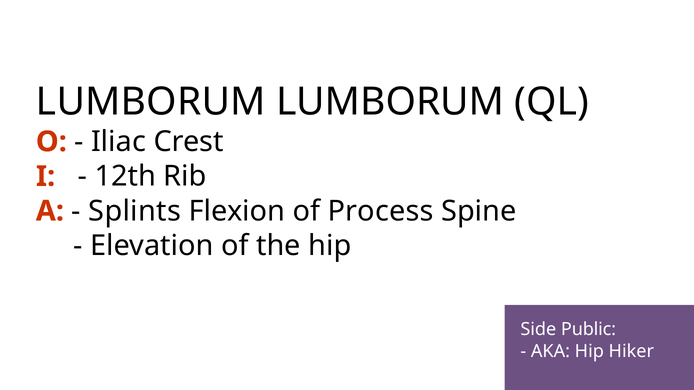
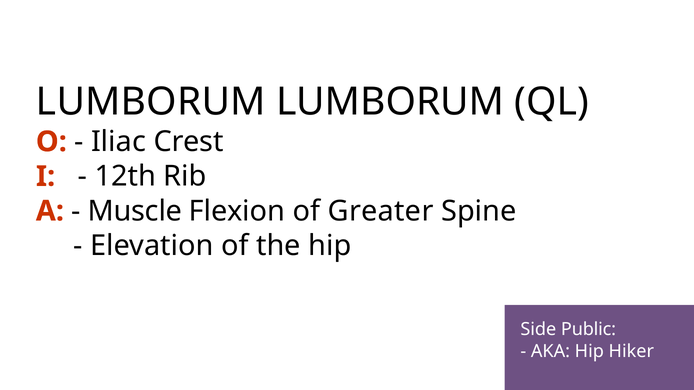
Splints: Splints -> Muscle
Process: Process -> Greater
